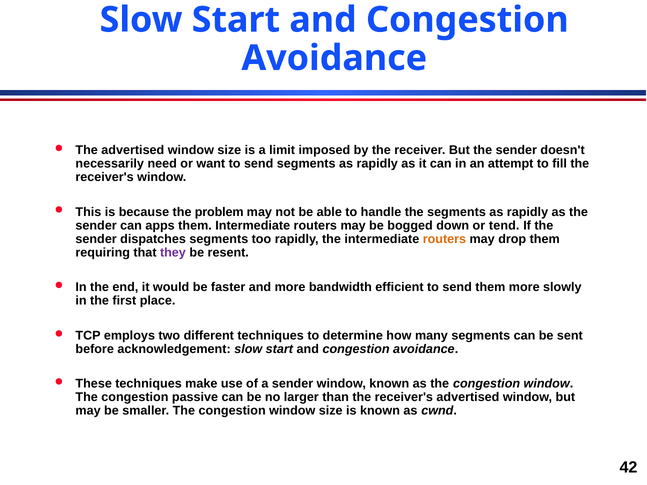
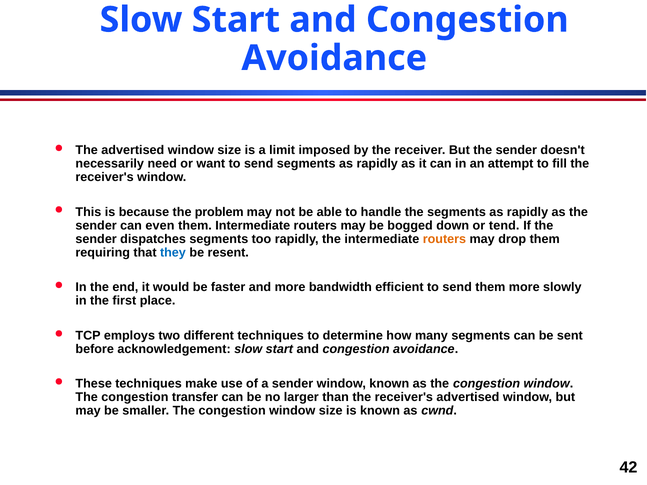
apps: apps -> even
they colour: purple -> blue
passive: passive -> transfer
